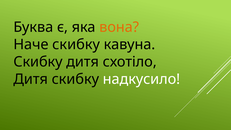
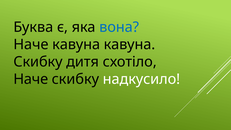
вона colour: orange -> blue
Наче скибку: скибку -> кавуна
Дитя at (31, 79): Дитя -> Наче
